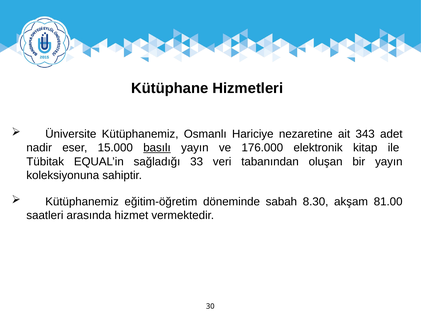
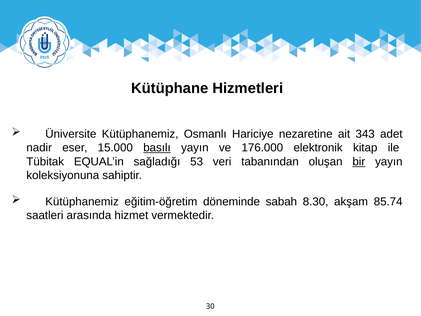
33: 33 -> 53
bir underline: none -> present
81.00: 81.00 -> 85.74
